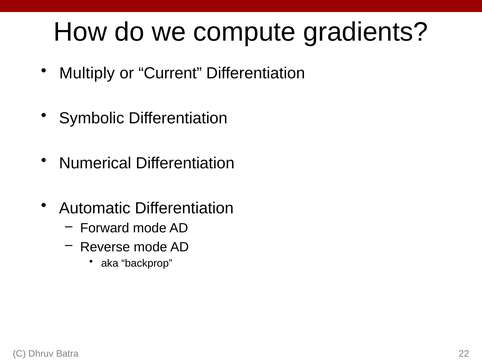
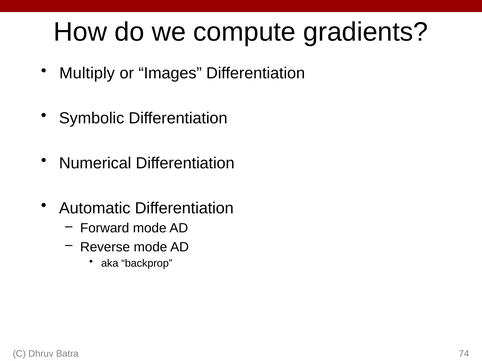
Current: Current -> Images
22: 22 -> 74
